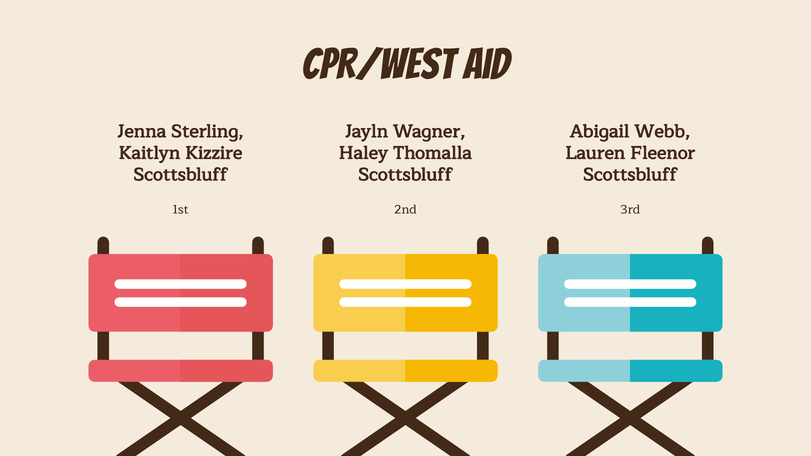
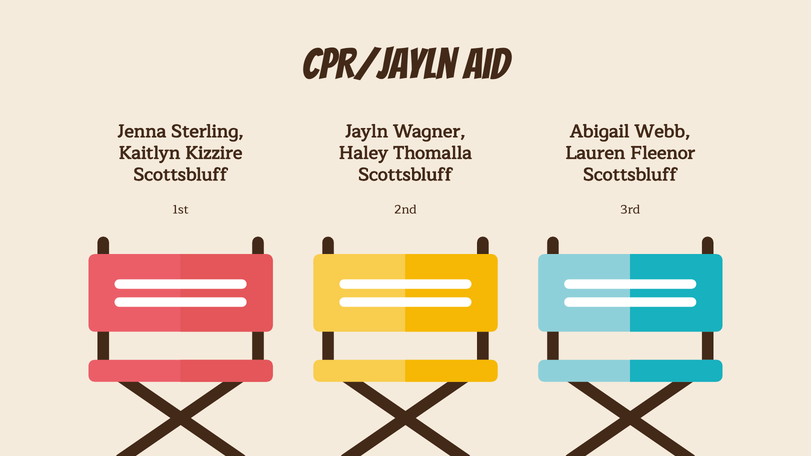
CPR/West: CPR/West -> CPR/Jayln
